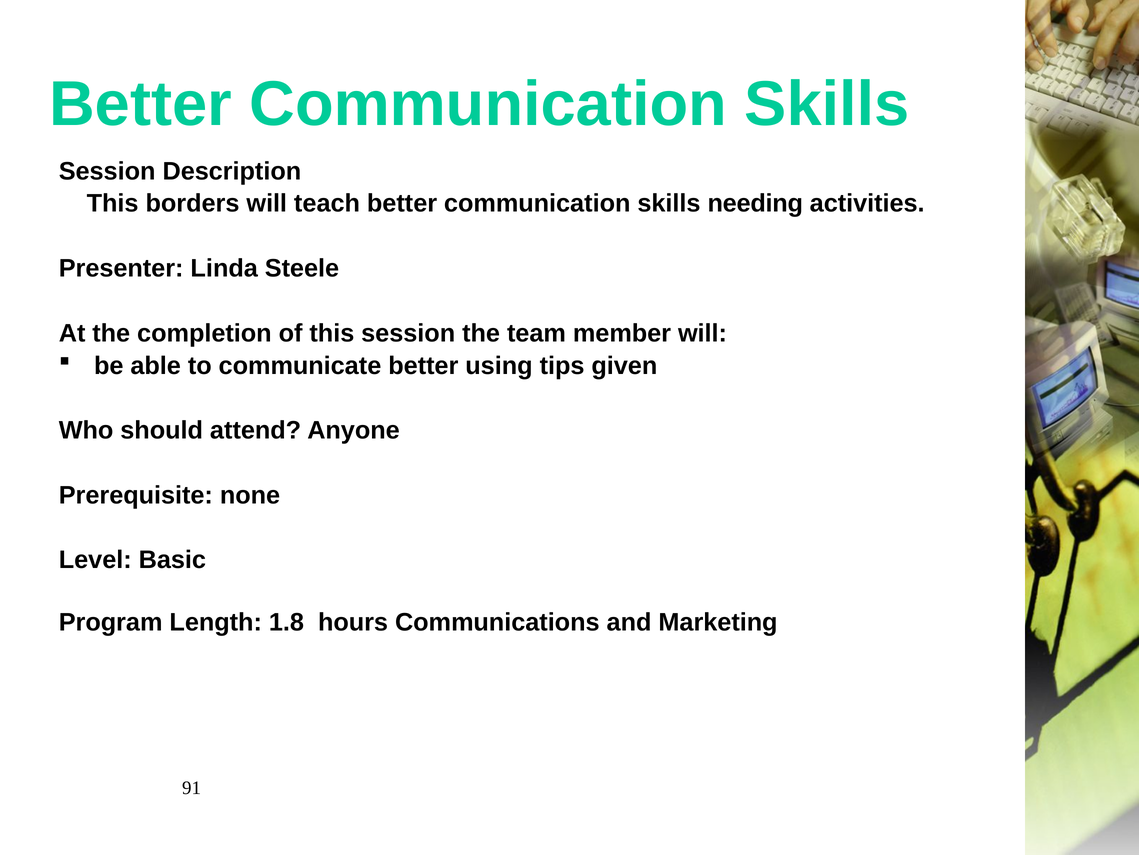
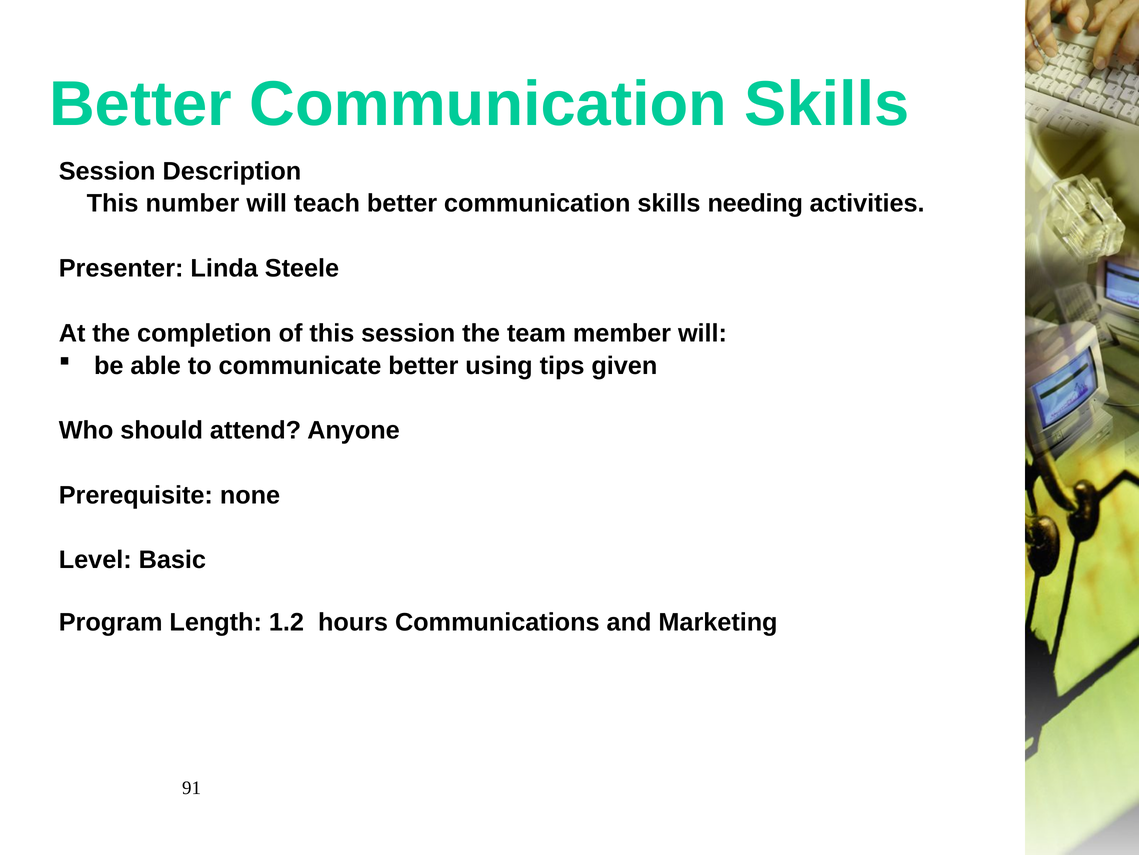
borders: borders -> number
1.8: 1.8 -> 1.2
